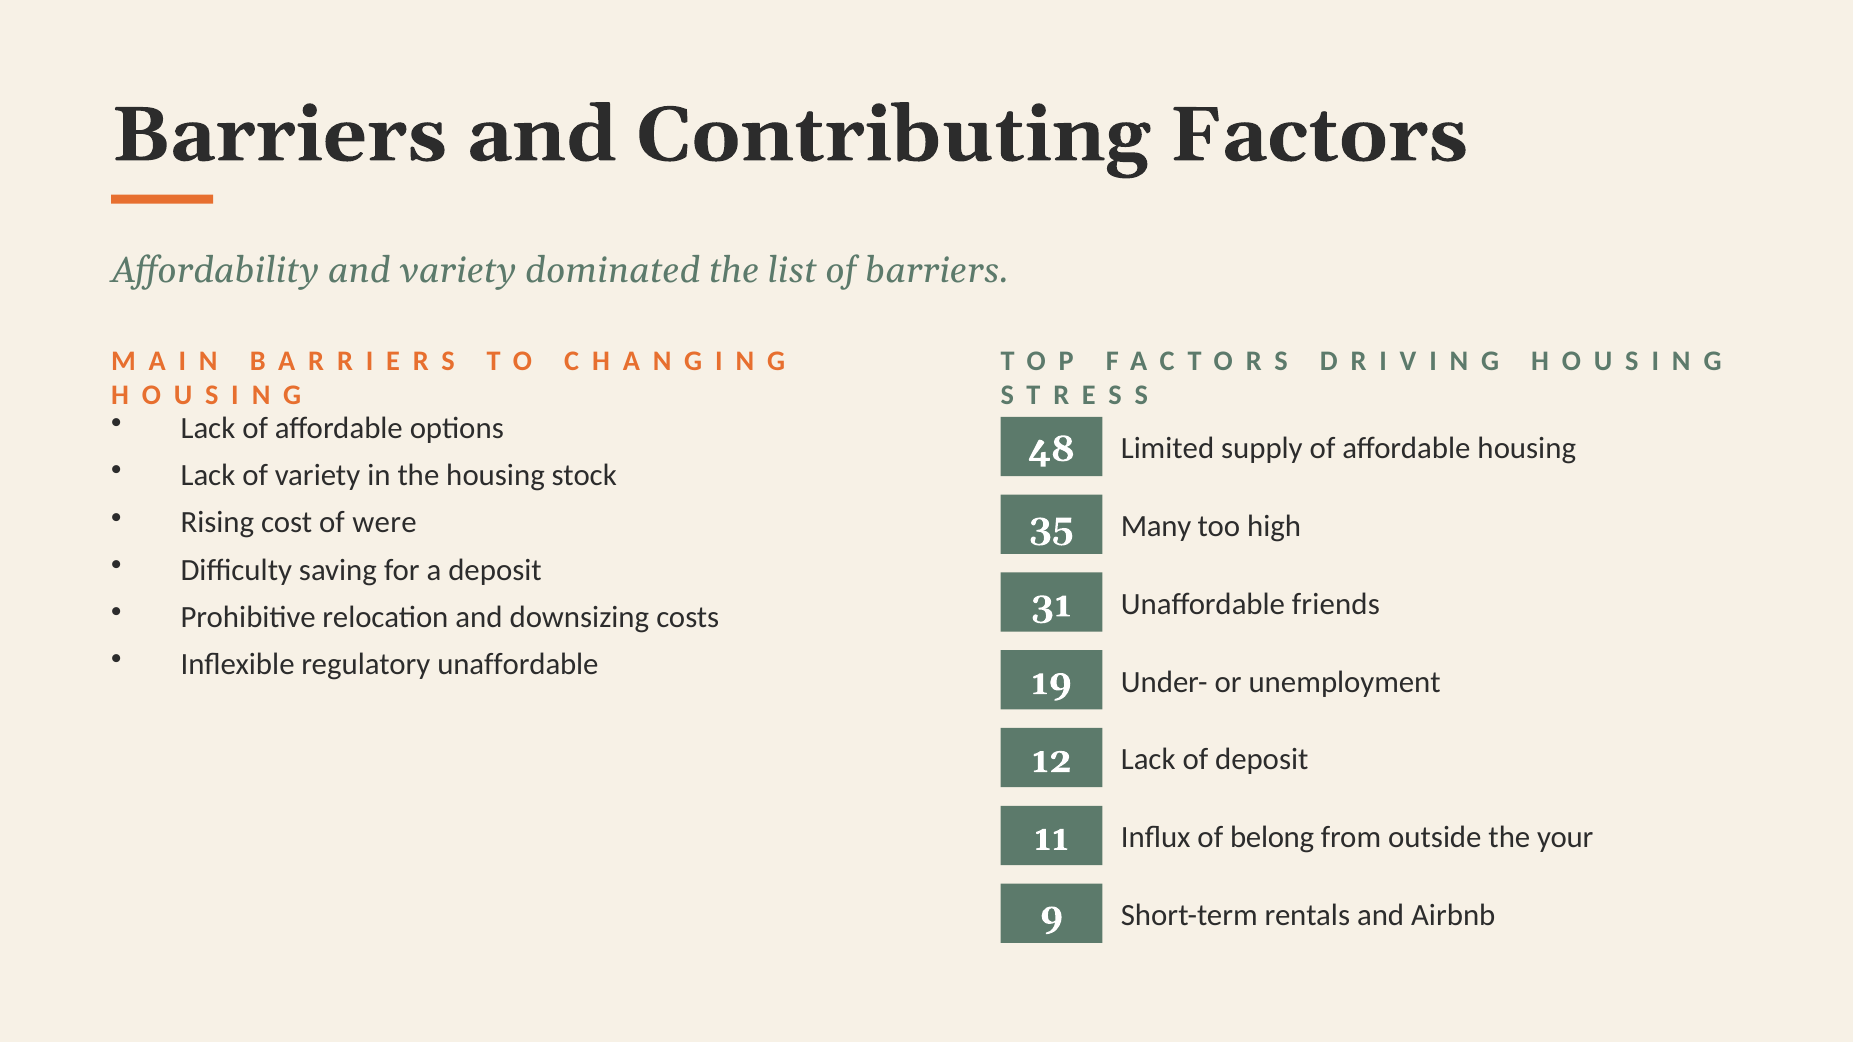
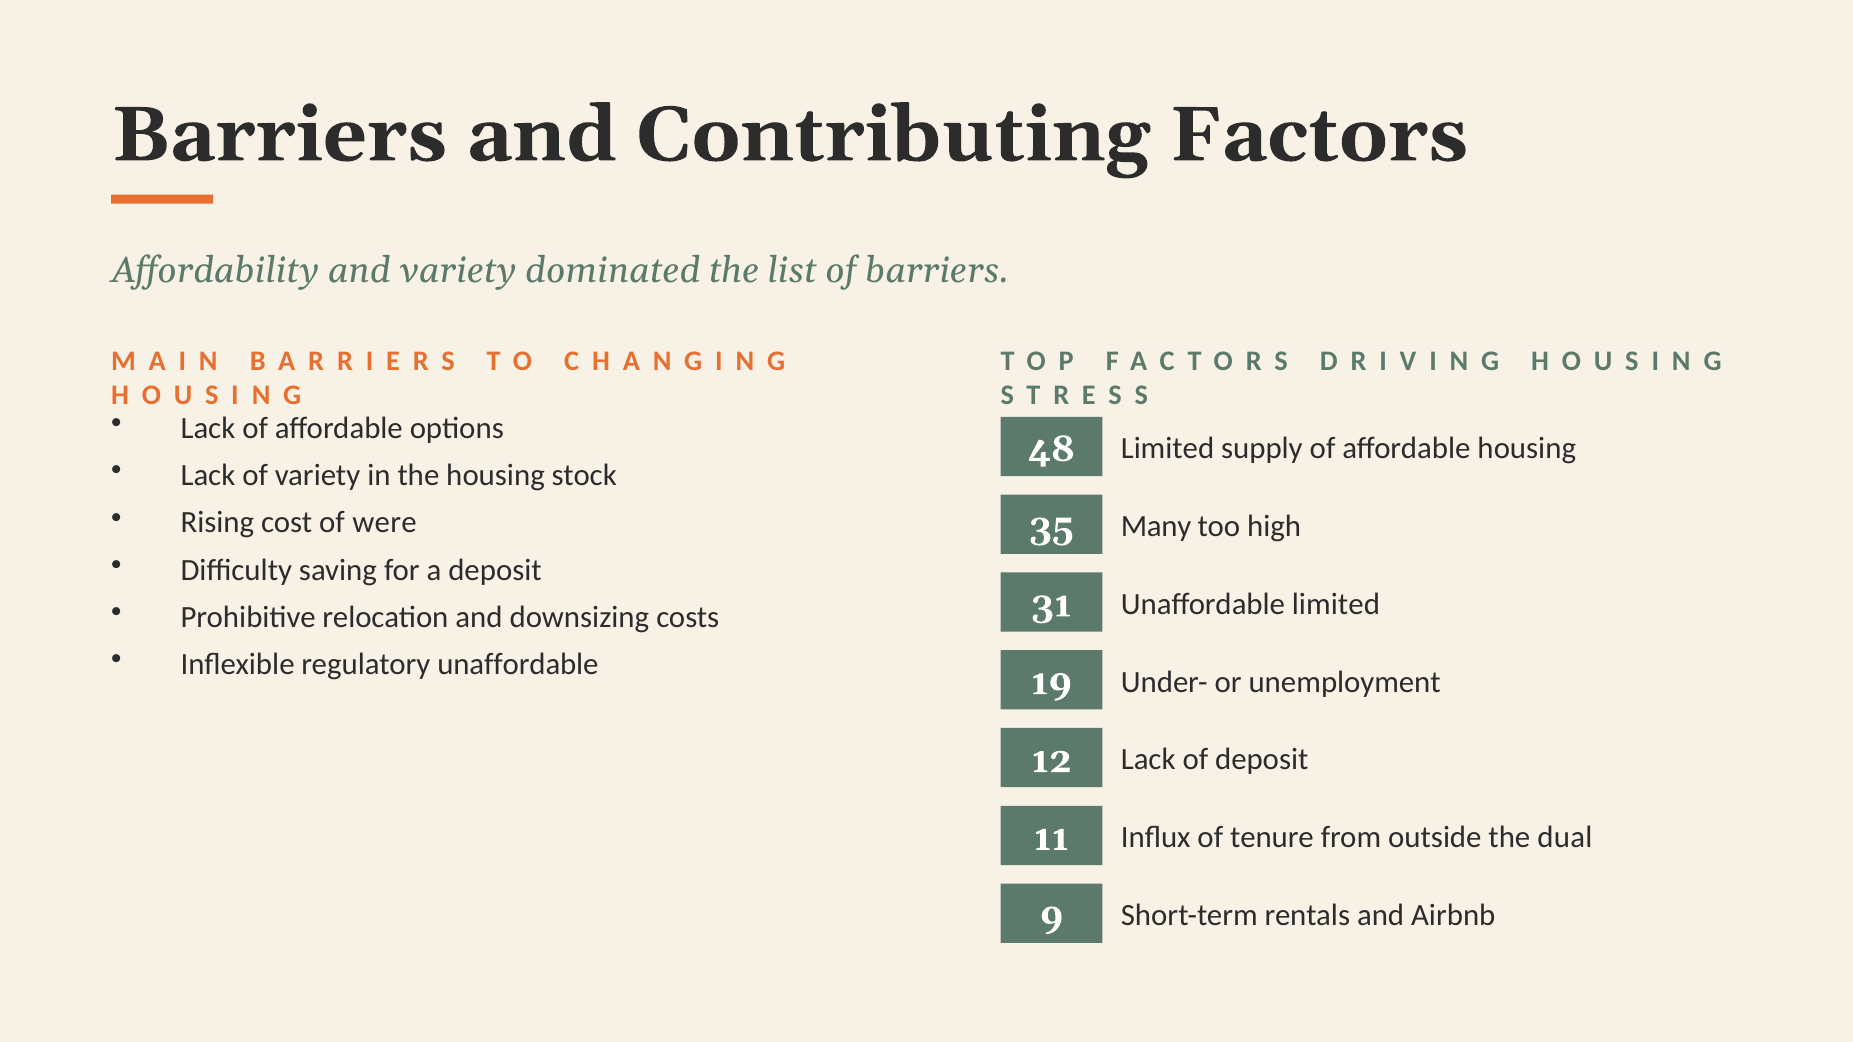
Unaffordable friends: friends -> limited
belong: belong -> tenure
your: your -> dual
